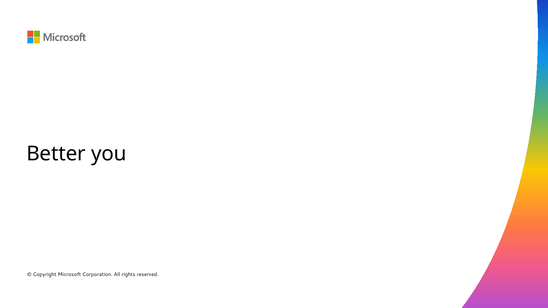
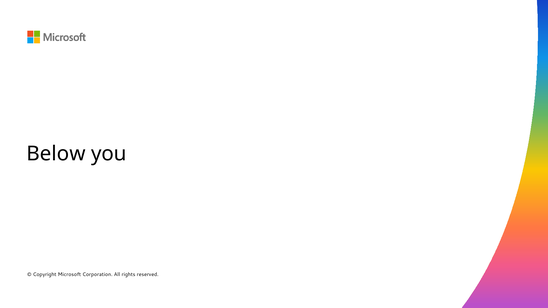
Better: Better -> Below
